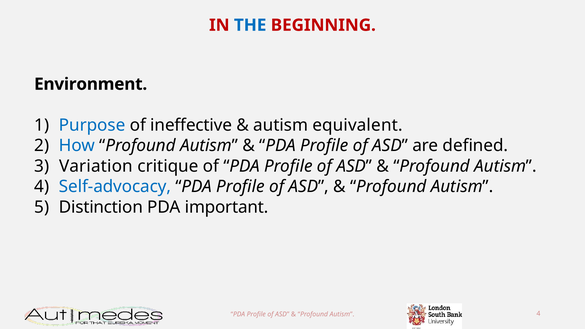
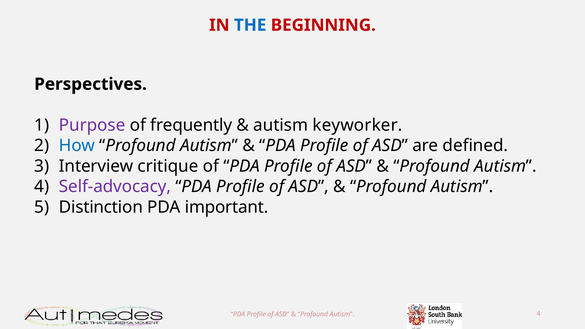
Environment: Environment -> Perspectives
Purpose colour: blue -> purple
ineffective: ineffective -> frequently
equivalent: equivalent -> keyworker
Variation: Variation -> Interview
Self-advocacy colour: blue -> purple
